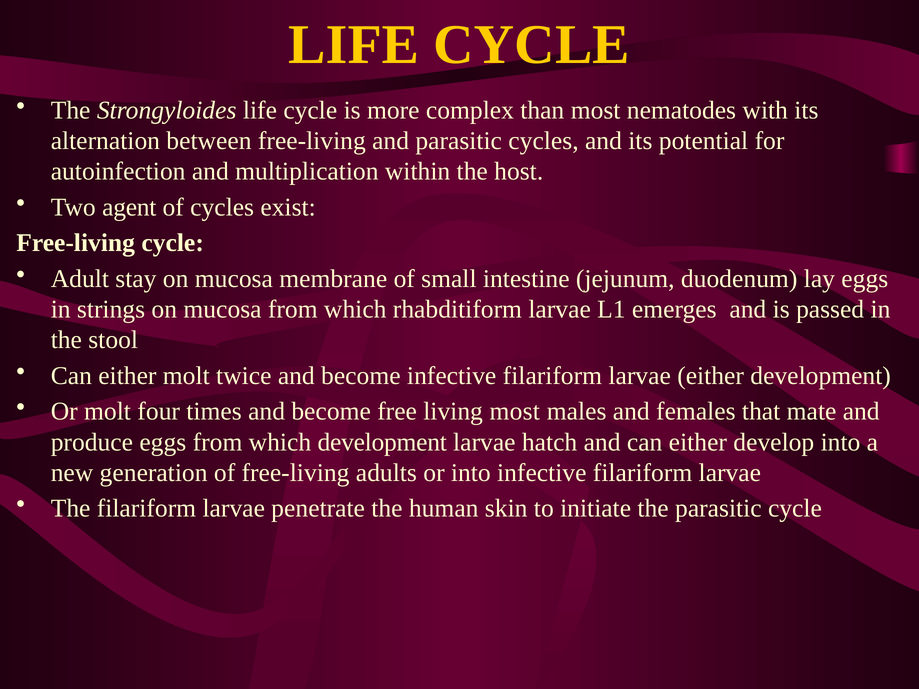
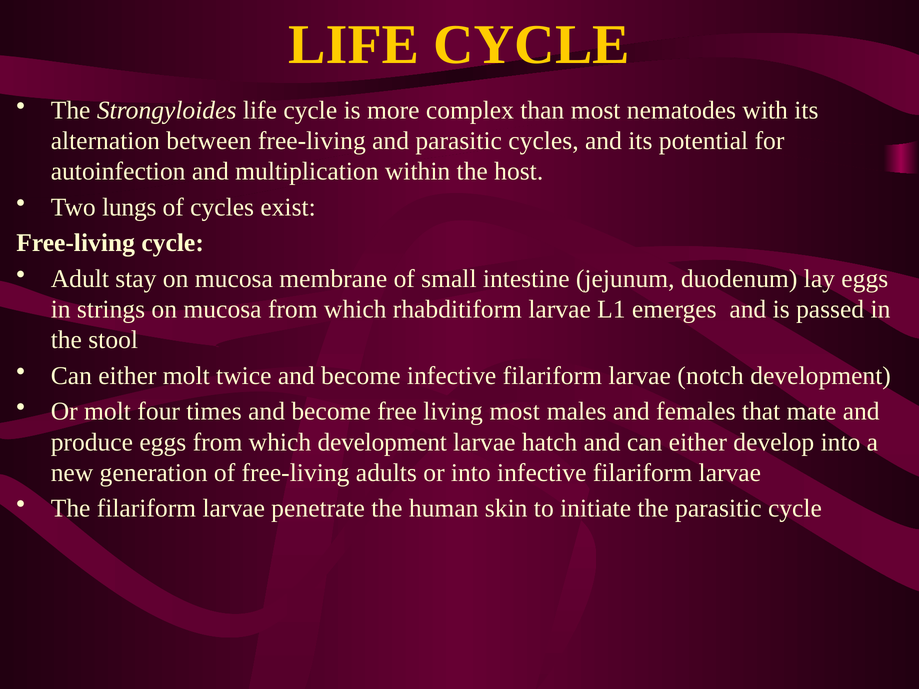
agent: agent -> lungs
larvae either: either -> notch
